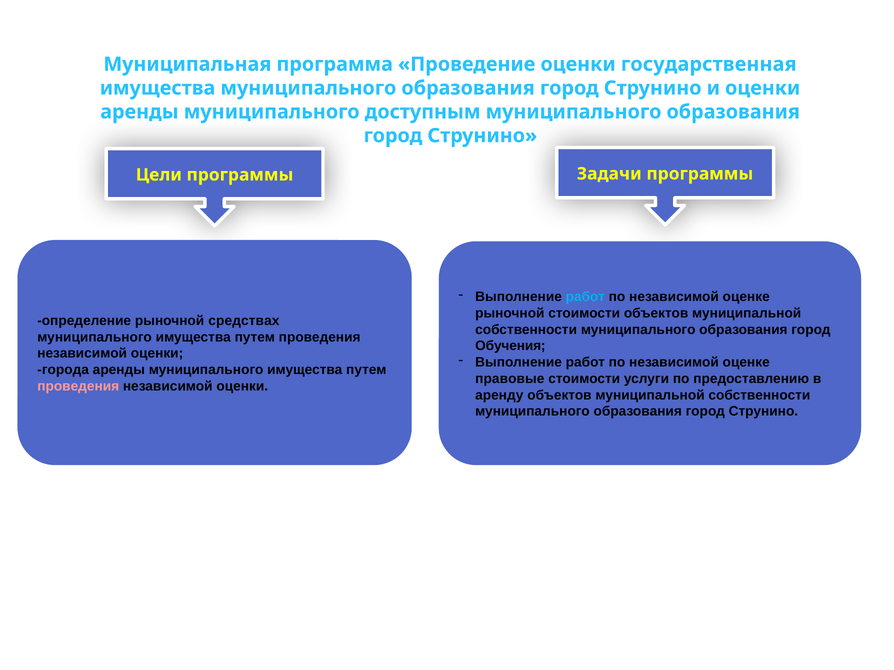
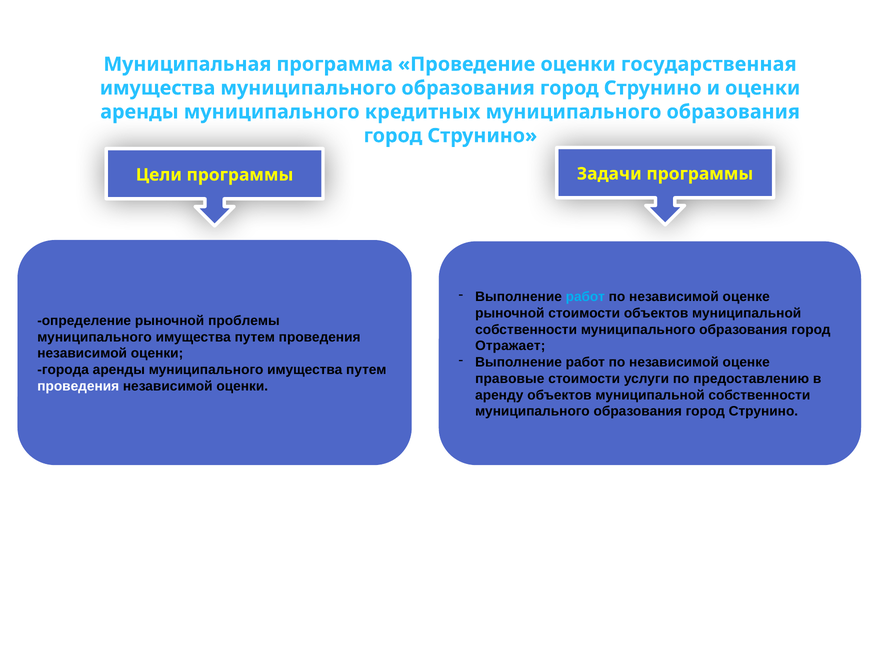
доступным: доступным -> кредитных
средствах: средствах -> проблемы
Обучения: Обучения -> Отражает
проведения at (78, 387) colour: pink -> white
